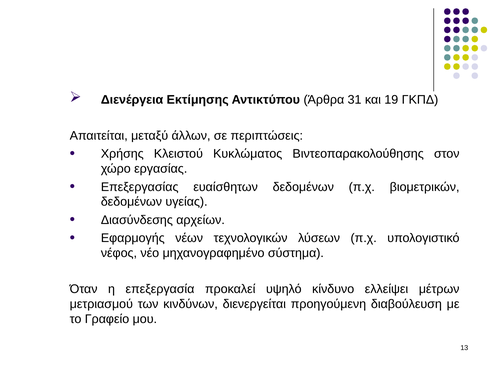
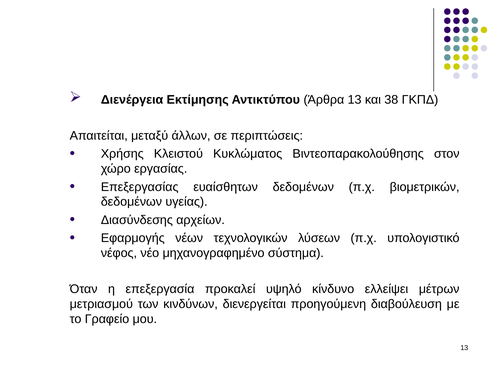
Άρθρα 31: 31 -> 13
19: 19 -> 38
